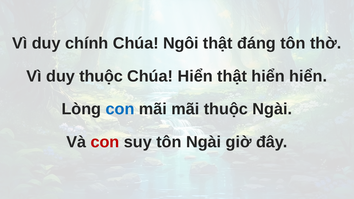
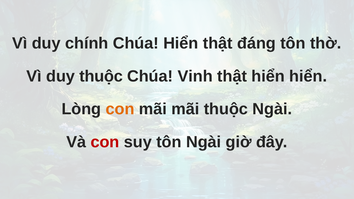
Chúa Ngôi: Ngôi -> Hiển
Chúa Hiển: Hiển -> Vinh
con at (120, 109) colour: blue -> orange
